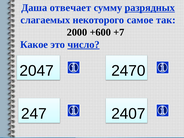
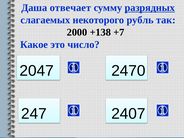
самое: самое -> рубль
+600: +600 -> +138
число underline: present -> none
